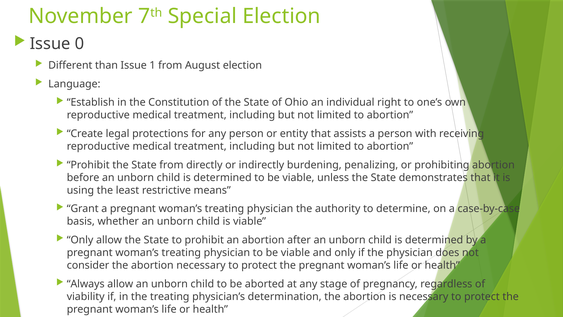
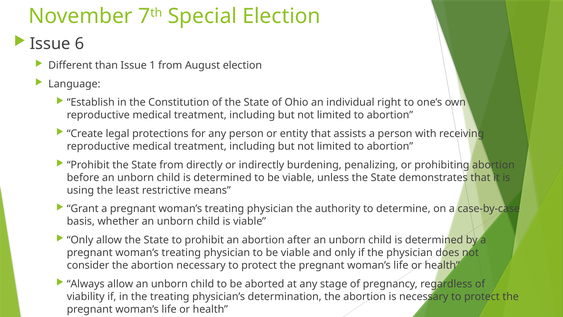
0: 0 -> 6
